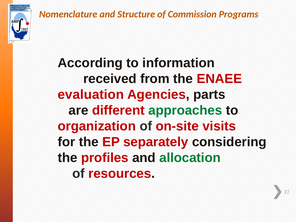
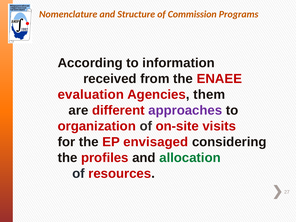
parts: parts -> them
approaches colour: green -> purple
separately: separately -> envisaged
